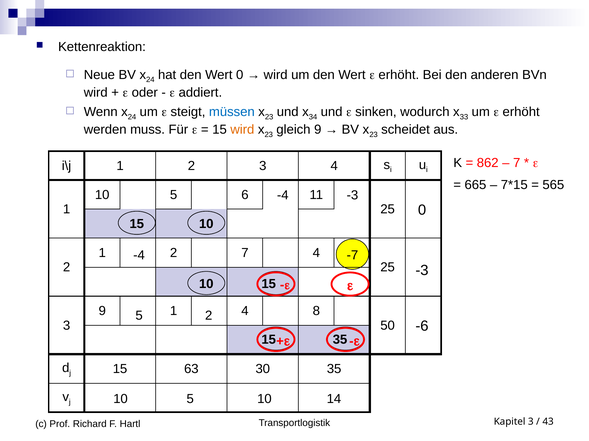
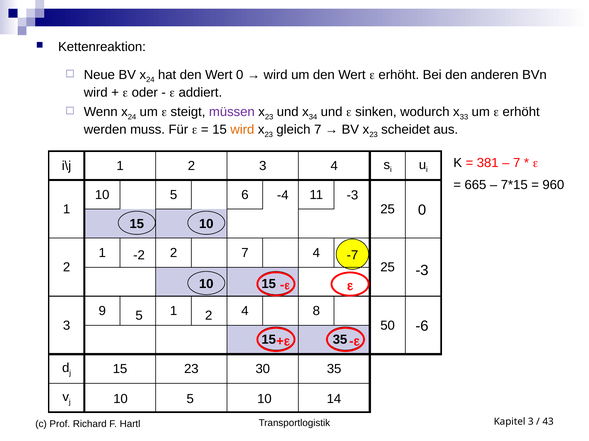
müssen colour: blue -> purple
gleich 9: 9 -> 7
862: 862 -> 381
565: 565 -> 960
-4 at (139, 256): -4 -> -2
15 63: 63 -> 23
